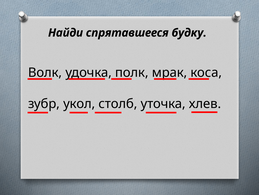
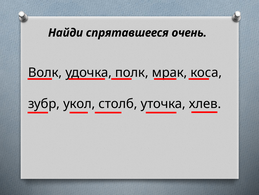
будку: будку -> очень
